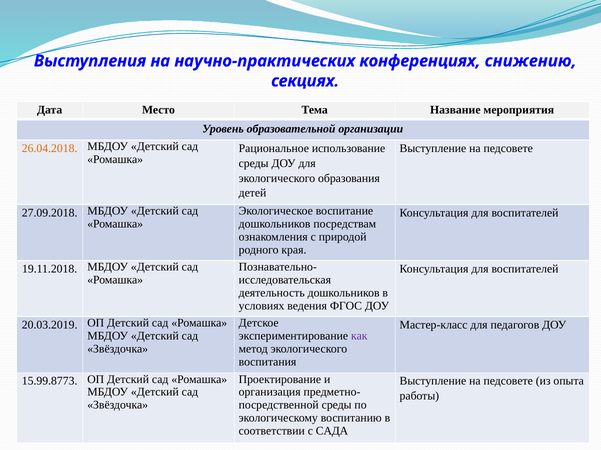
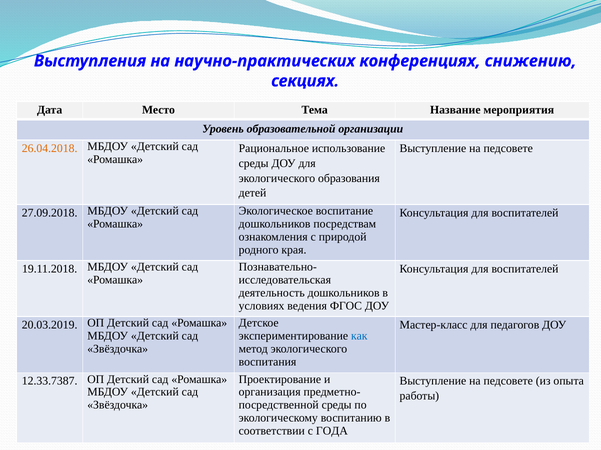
как colour: purple -> blue
15.99.8773: 15.99.8773 -> 12.33.7387
САДА: САДА -> ГОДА
